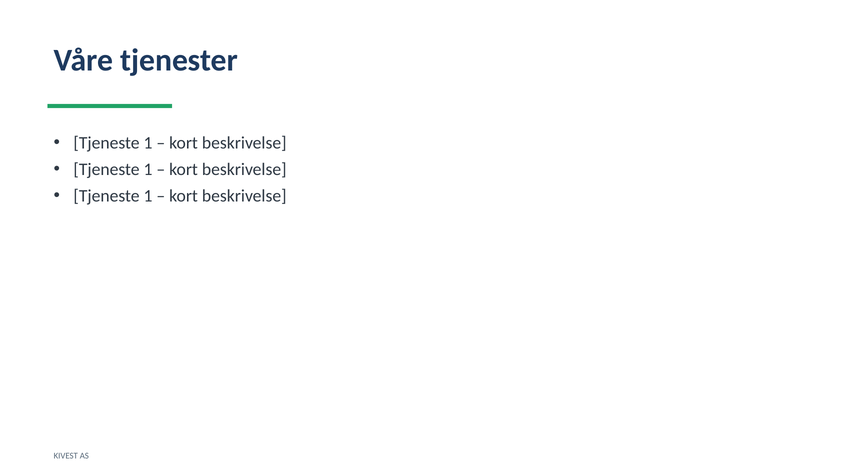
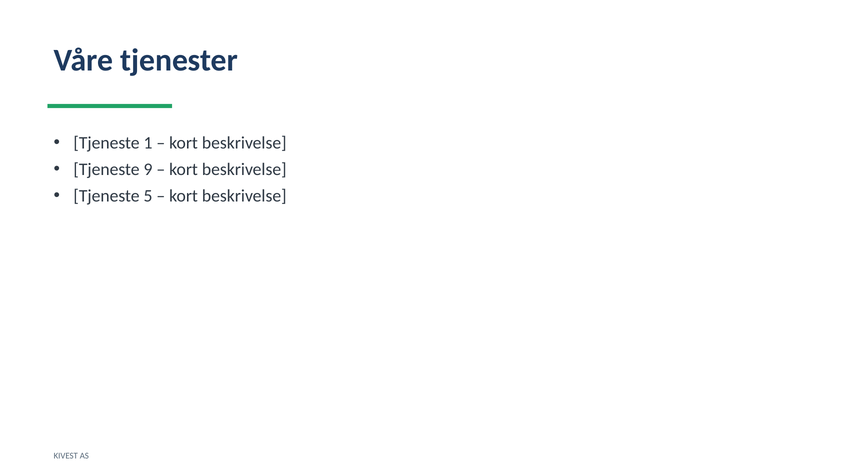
1 at (148, 169): 1 -> 9
1 at (148, 196): 1 -> 5
